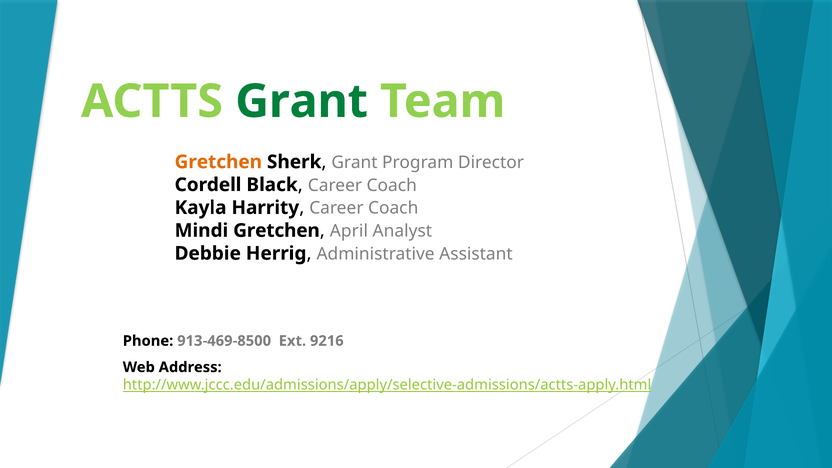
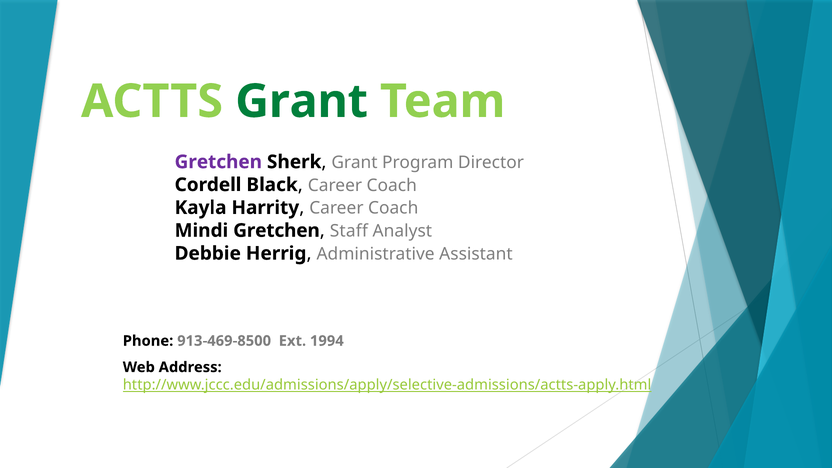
Gretchen at (218, 162) colour: orange -> purple
April: April -> Staff
9216: 9216 -> 1994
